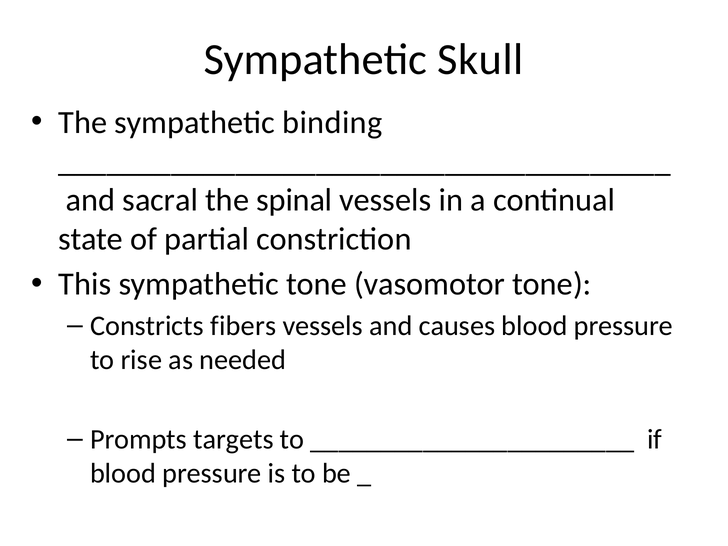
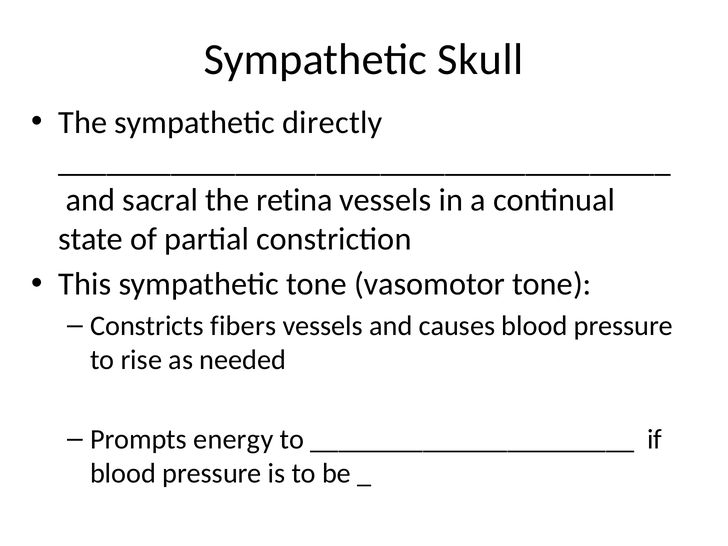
binding: binding -> directly
spinal: spinal -> retina
targets: targets -> energy
